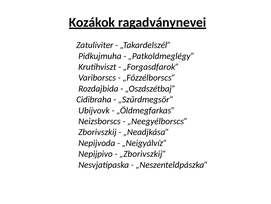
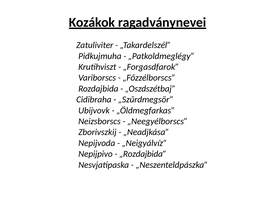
„Zborivszkij: „Zborivszkij -> „Rozdajbida
